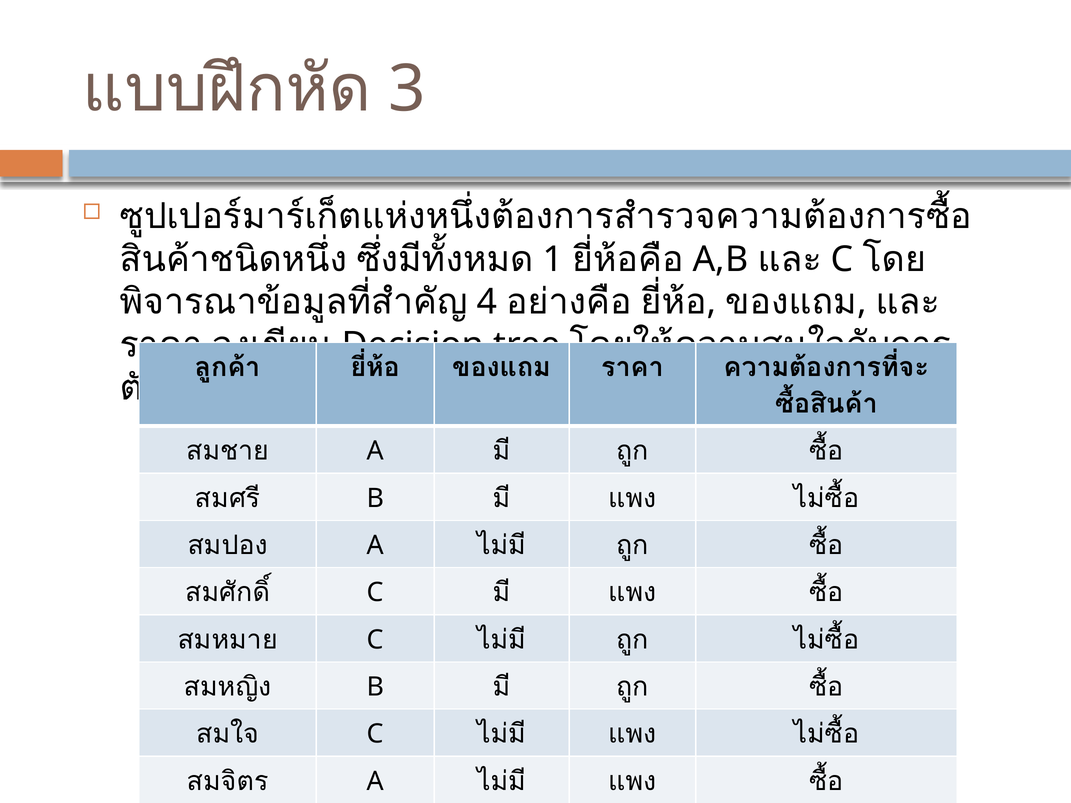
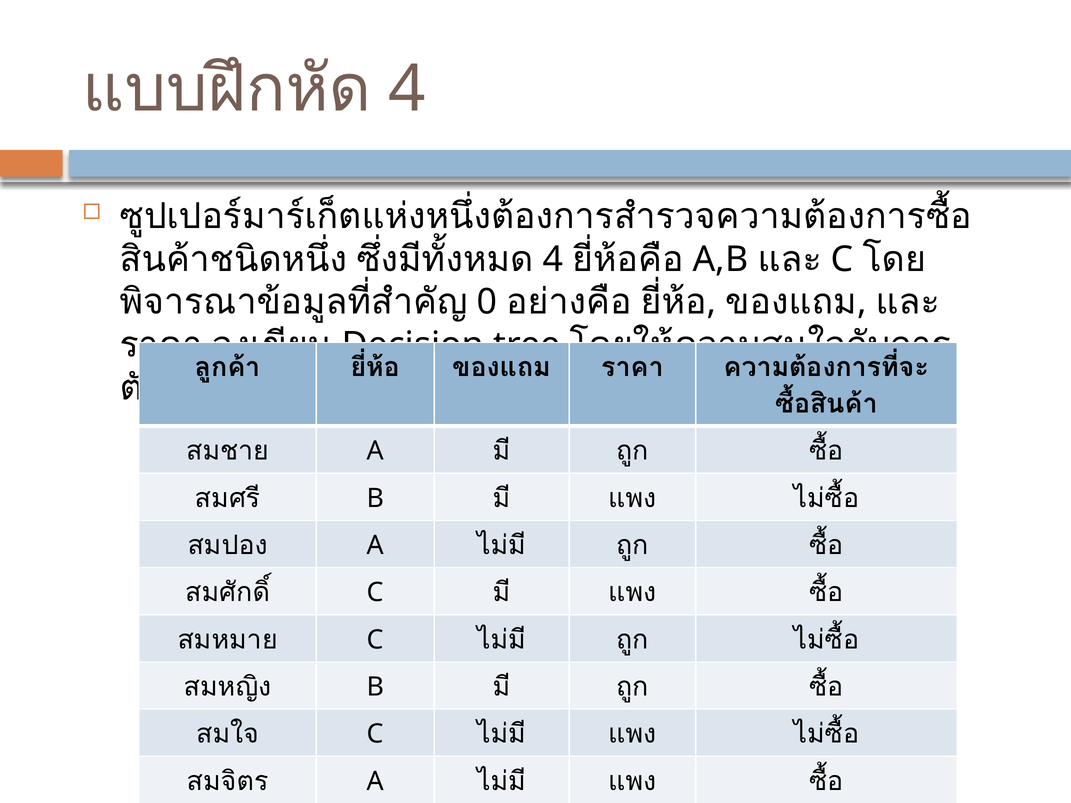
3 at (407, 89): 3 -> 4
1 at (553, 259): 1 -> 4
4: 4 -> 0
